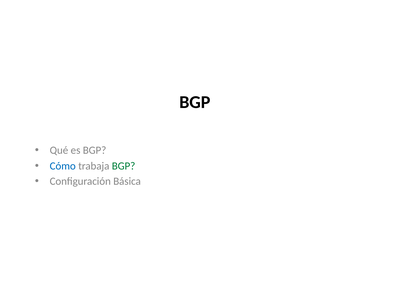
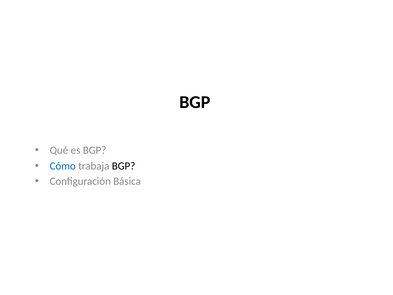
BGP at (124, 166) colour: green -> black
